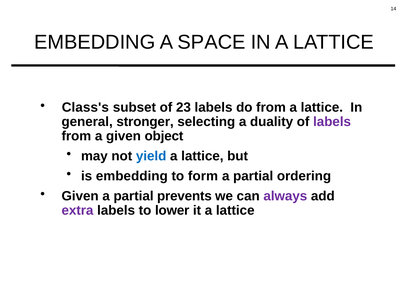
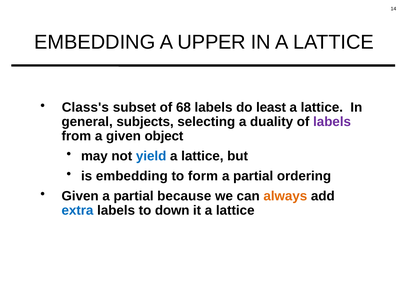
SPACE: SPACE -> UPPER
23: 23 -> 68
do from: from -> least
stronger: stronger -> subjects
prevents: prevents -> because
always colour: purple -> orange
extra colour: purple -> blue
lower: lower -> down
